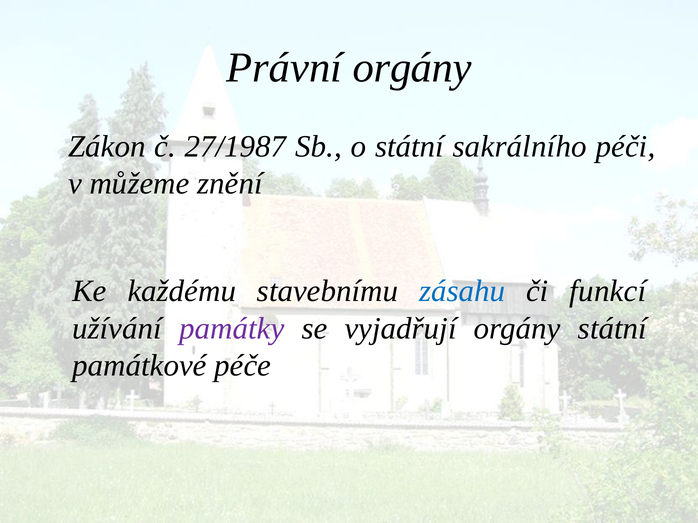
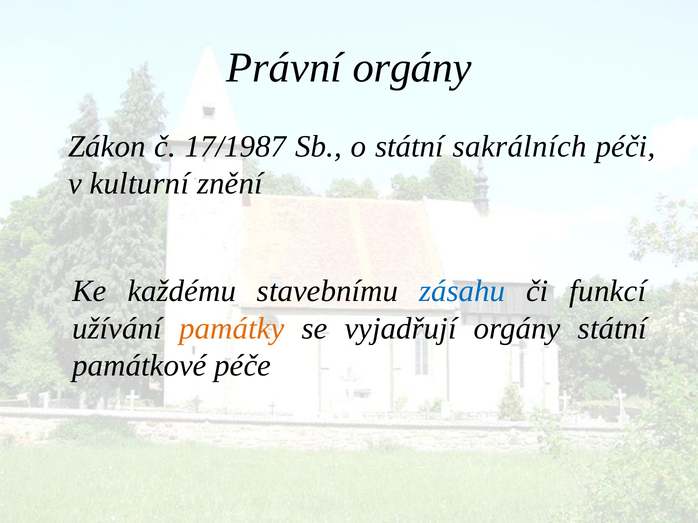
27/1987: 27/1987 -> 17/1987
sakrálního: sakrálního -> sakrálních
můžeme: můžeme -> kulturní
památky colour: purple -> orange
